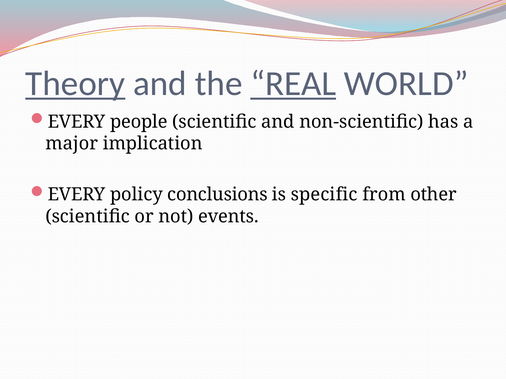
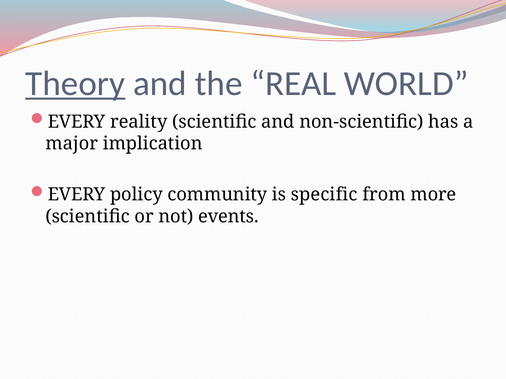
REAL underline: present -> none
people: people -> reality
conclusions: conclusions -> community
other: other -> more
